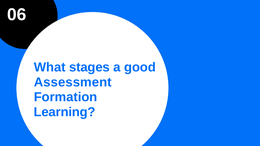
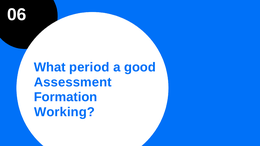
stages: stages -> period
Learning: Learning -> Working
